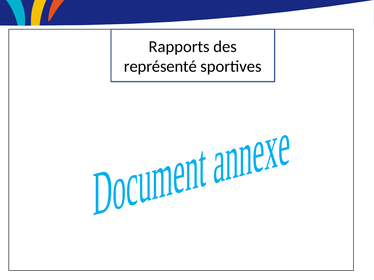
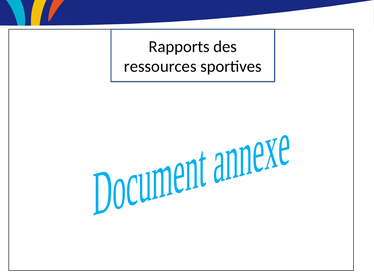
représenté: représenté -> ressources
